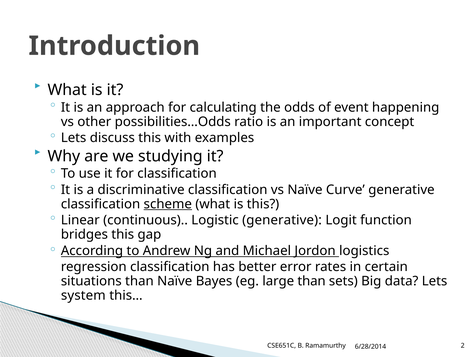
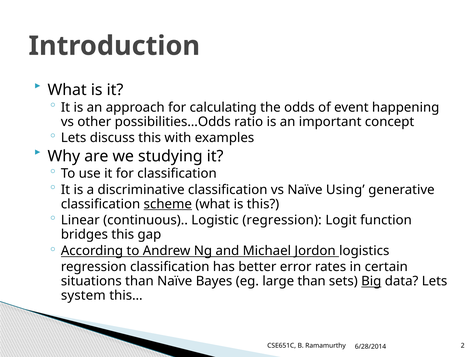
Curve: Curve -> Using
Logistic generative: generative -> regression
Big underline: none -> present
